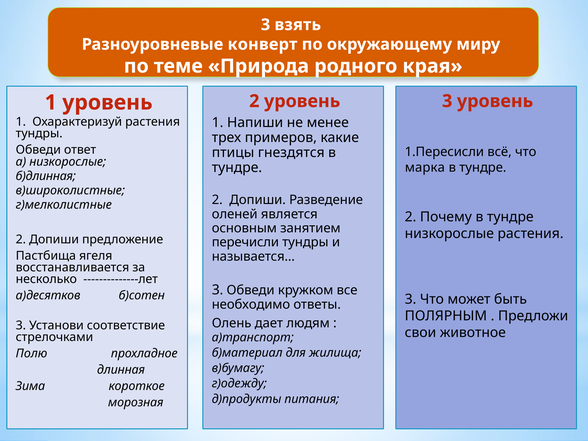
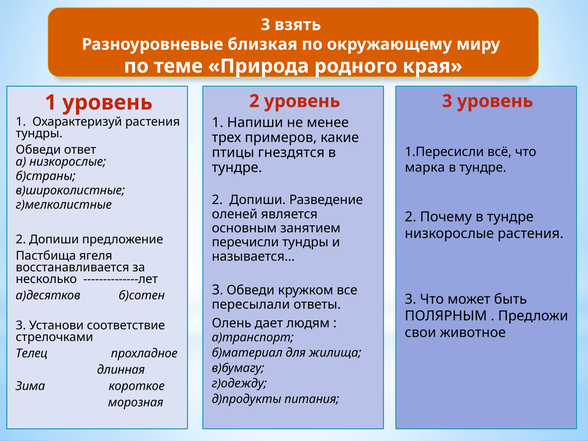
конверт: конверт -> близкая
б)длинная: б)длинная -> б)страны
необходимо: необходимо -> пересылали
Полю: Полю -> Телец
